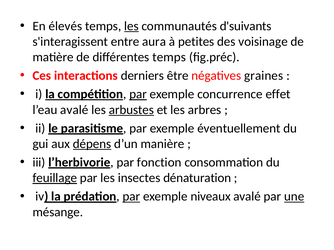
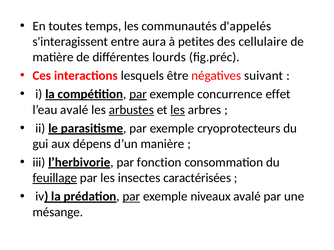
élevés: élevés -> toutes
les at (131, 26) underline: present -> none
d'suivants: d'suivants -> d'appelés
voisinage: voisinage -> cellulaire
différentes temps: temps -> lourds
derniers: derniers -> lesquels
graines: graines -> suivant
les at (178, 110) underline: none -> present
éventuellement: éventuellement -> cryoprotecteurs
dépens underline: present -> none
dénaturation: dénaturation -> caractérisées
une underline: present -> none
